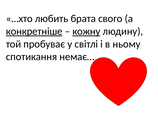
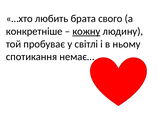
конкретніше underline: present -> none
